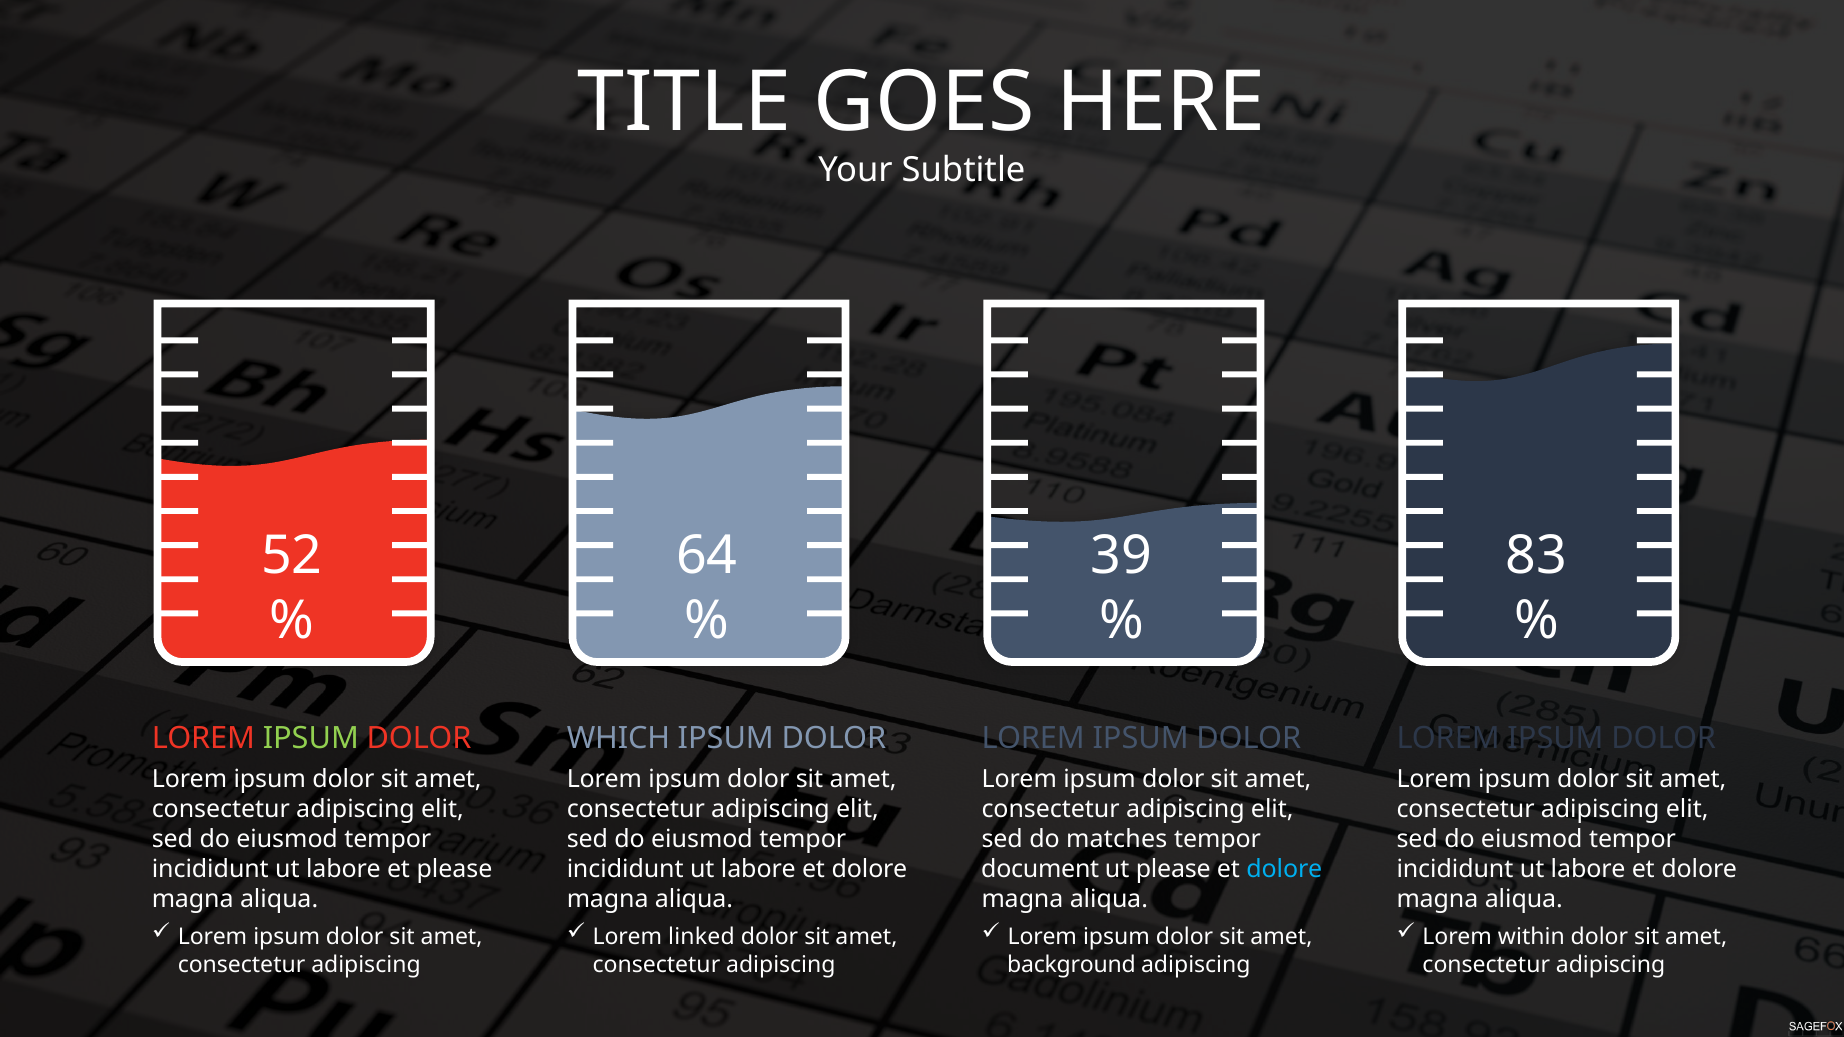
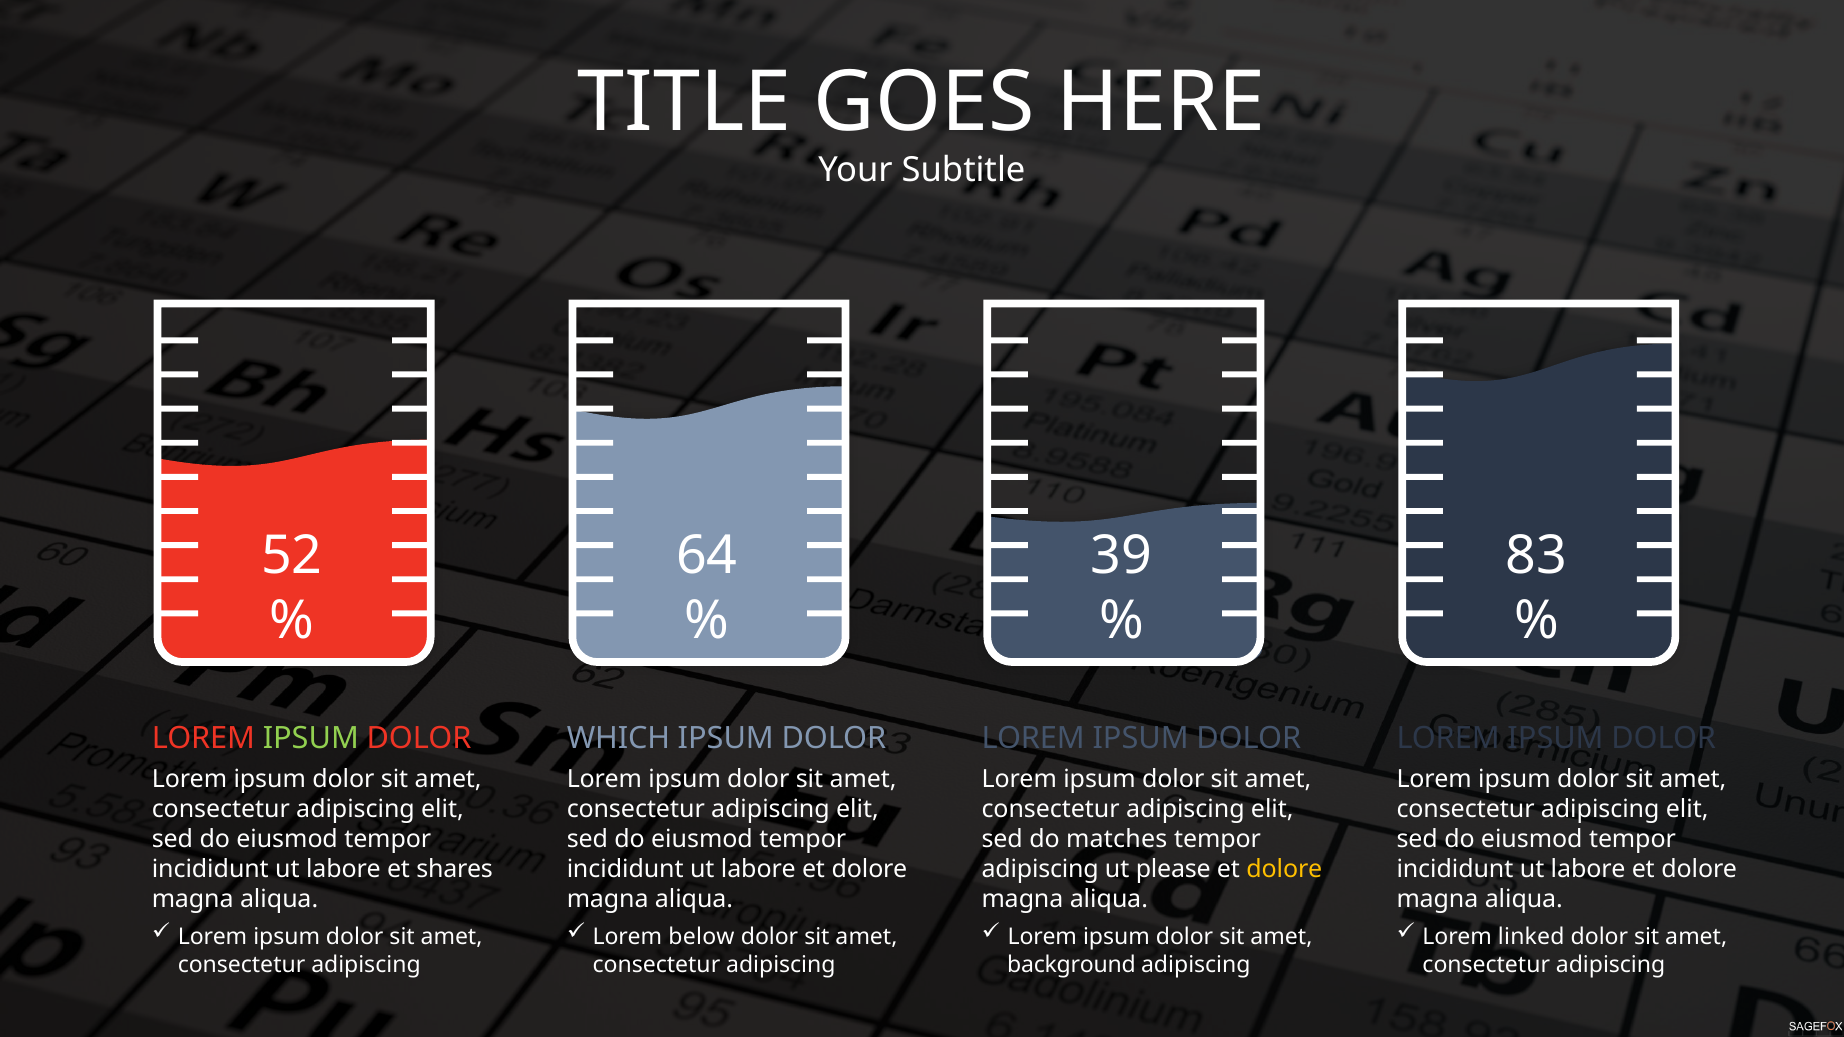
et please: please -> shares
document at (1040, 869): document -> adipiscing
dolore at (1284, 869) colour: light blue -> yellow
linked: linked -> below
within: within -> linked
